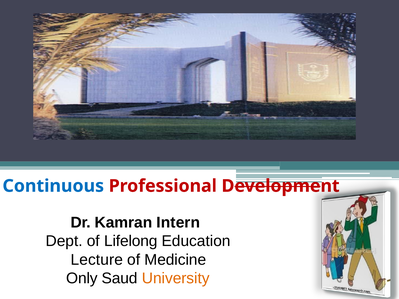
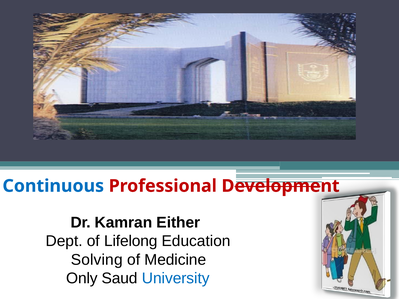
Intern: Intern -> Either
Lecture: Lecture -> Solving
University colour: orange -> blue
